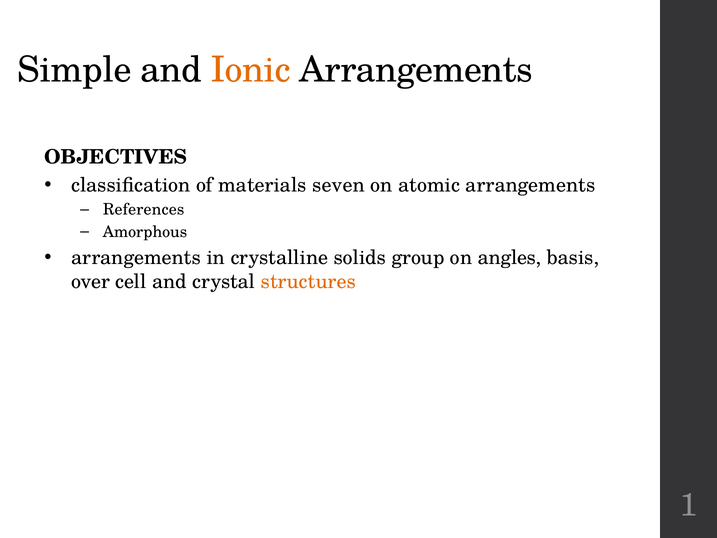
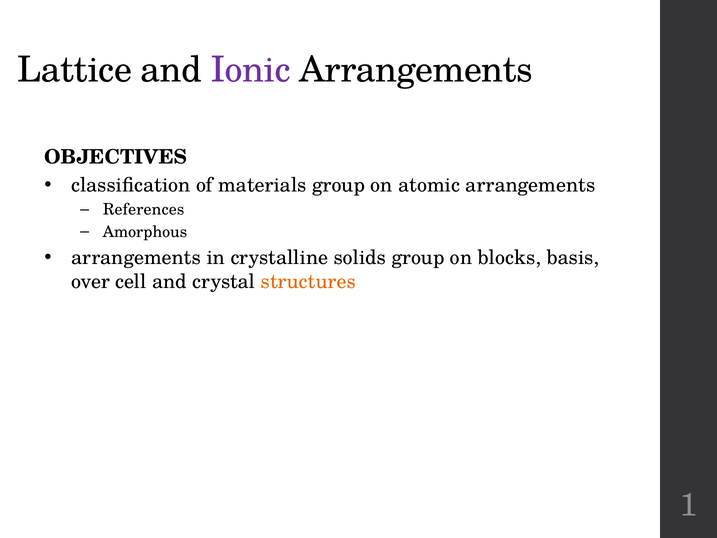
Simple: Simple -> Lattice
Ionic colour: orange -> purple
materials seven: seven -> group
angles: angles -> blocks
